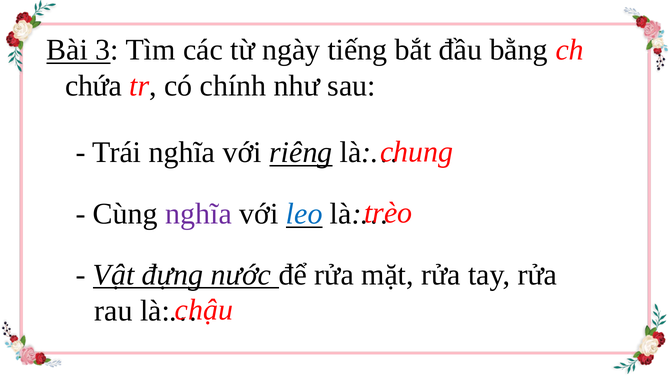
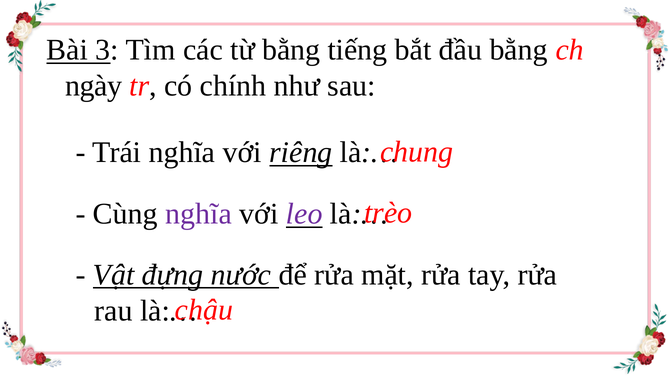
từ ngày: ngày -> bằng
chứa: chứa -> ngày
leo colour: blue -> purple
